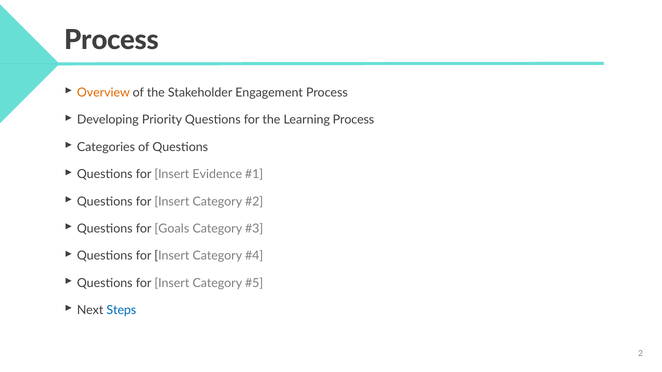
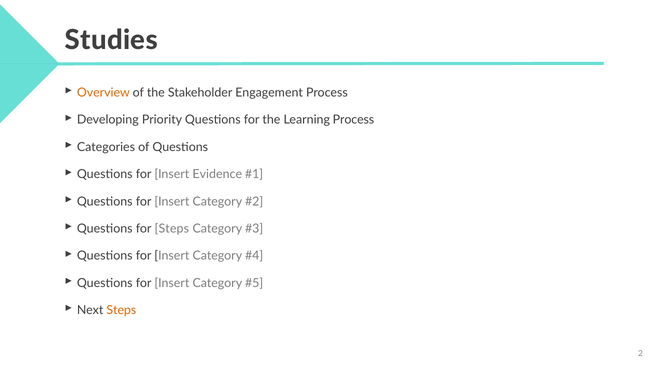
Process at (112, 40): Process -> Studies
for Goals: Goals -> Steps
Steps at (121, 310) colour: blue -> orange
